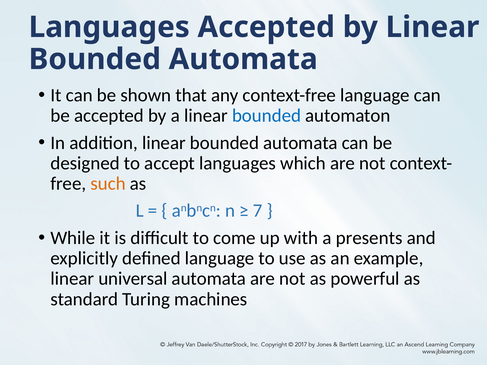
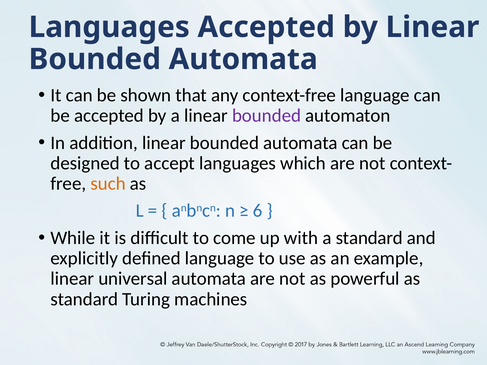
bounded at (267, 116) colour: blue -> purple
7: 7 -> 6
a presents: presents -> standard
